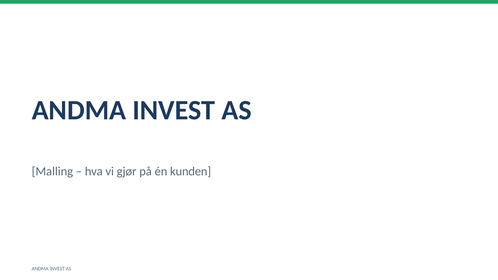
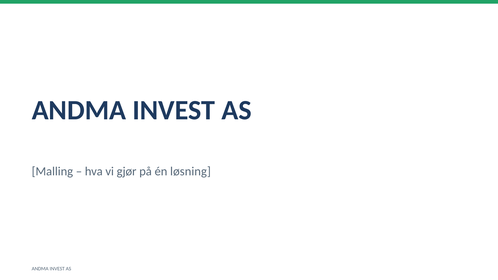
kunden: kunden -> løsning
